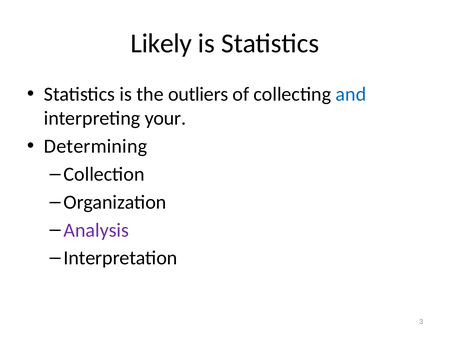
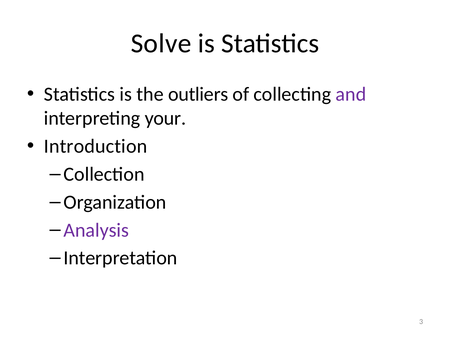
Likely: Likely -> Solve
and colour: blue -> purple
Determining: Determining -> Introduction
